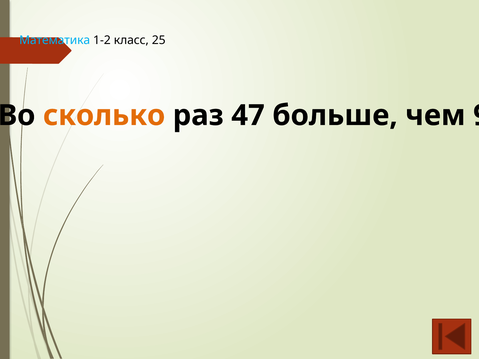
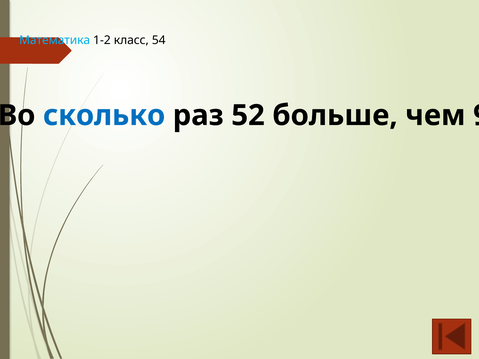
25: 25 -> 54
сколько colour: orange -> blue
47: 47 -> 52
